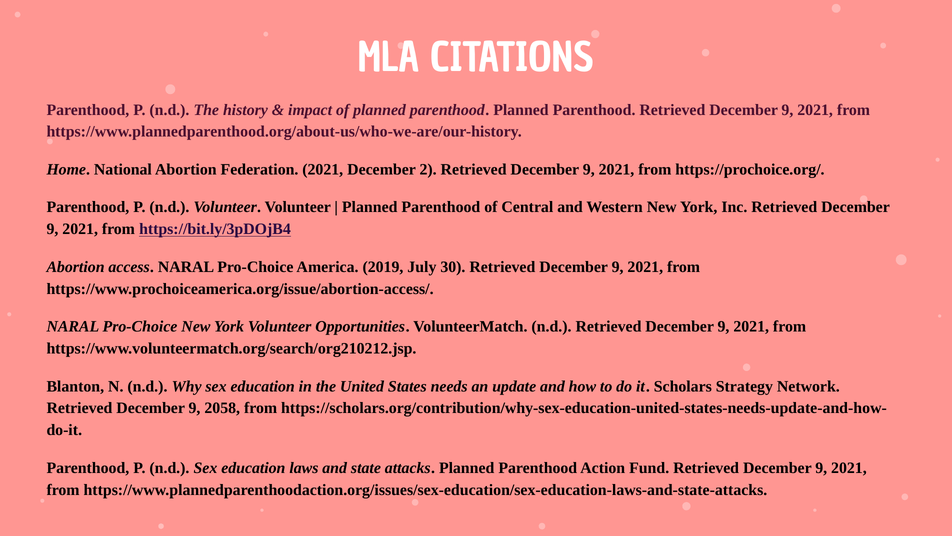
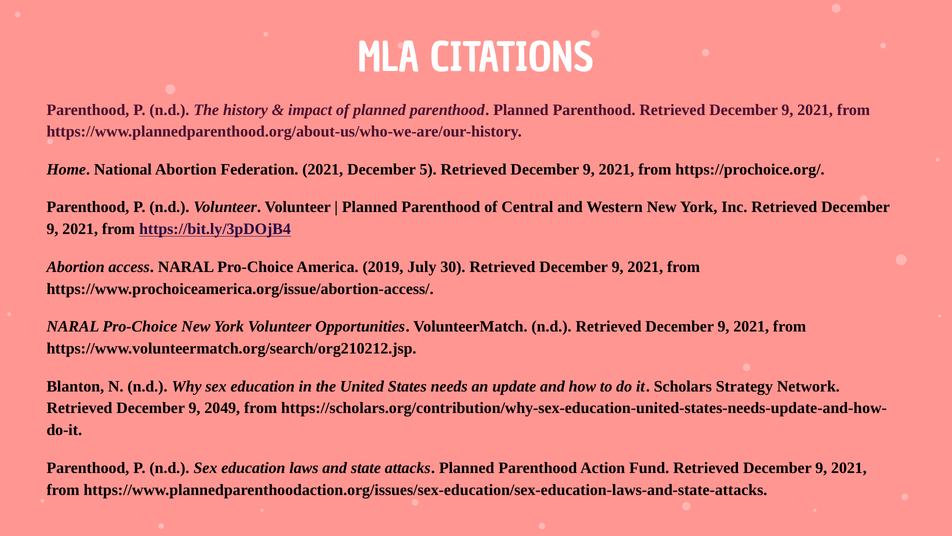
2: 2 -> 5
2058: 2058 -> 2049
